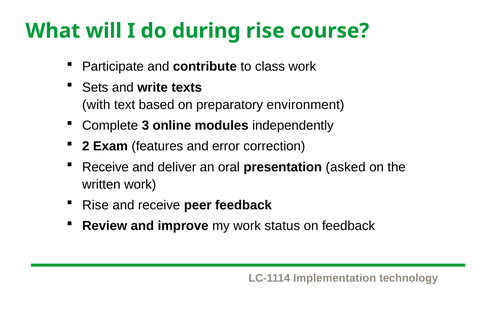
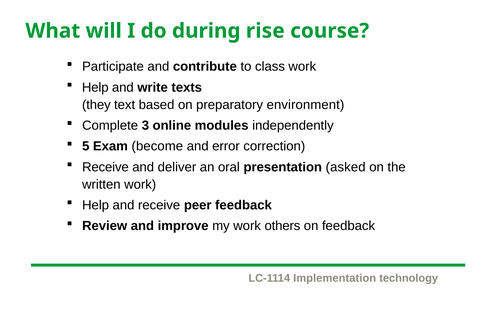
Sets at (95, 87): Sets -> Help
with: with -> they
2: 2 -> 5
features: features -> become
Rise at (96, 205): Rise -> Help
status: status -> others
